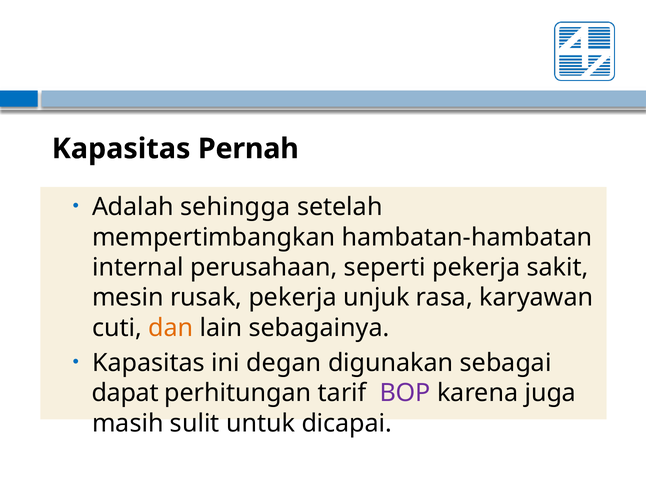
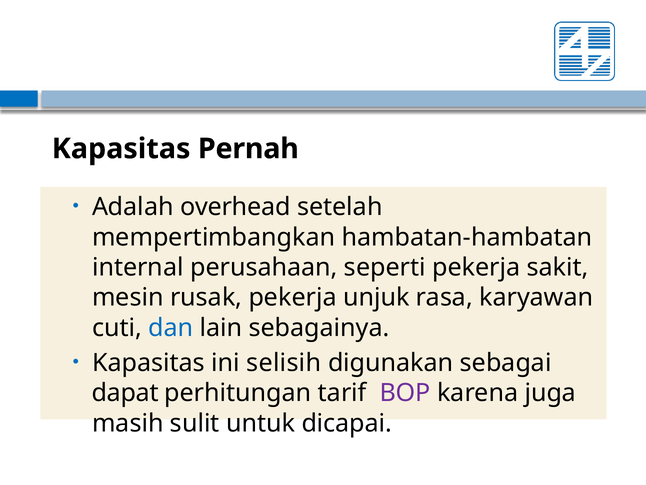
sehingga: sehingga -> overhead
dan colour: orange -> blue
degan: degan -> selisih
